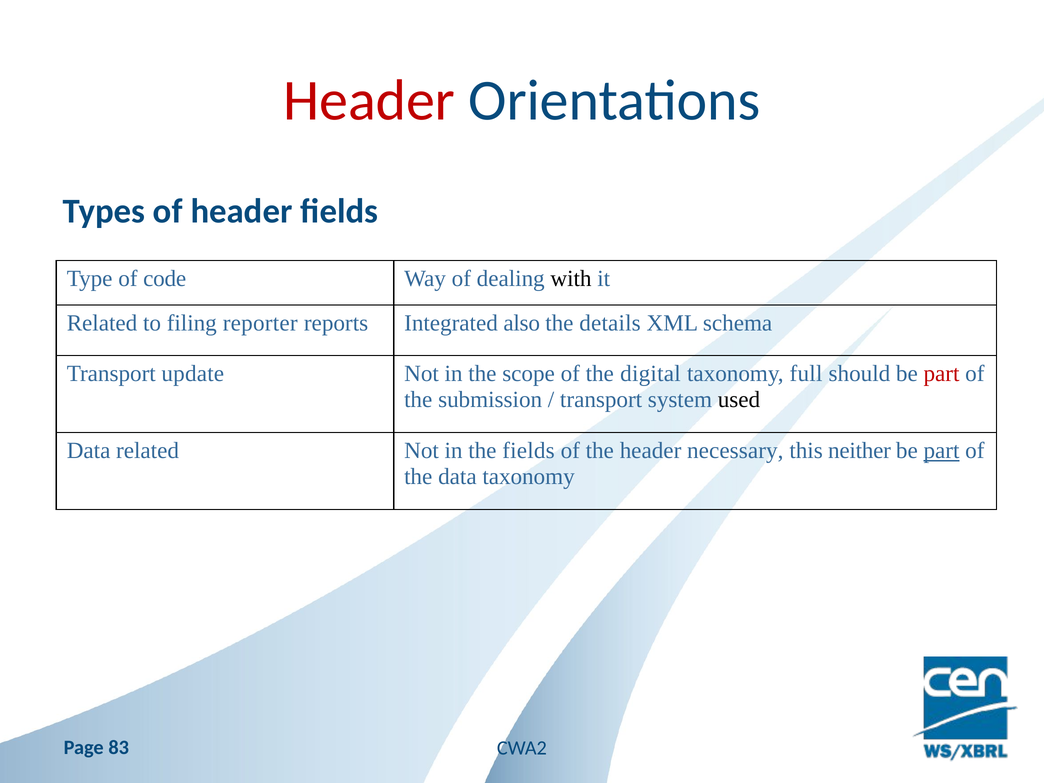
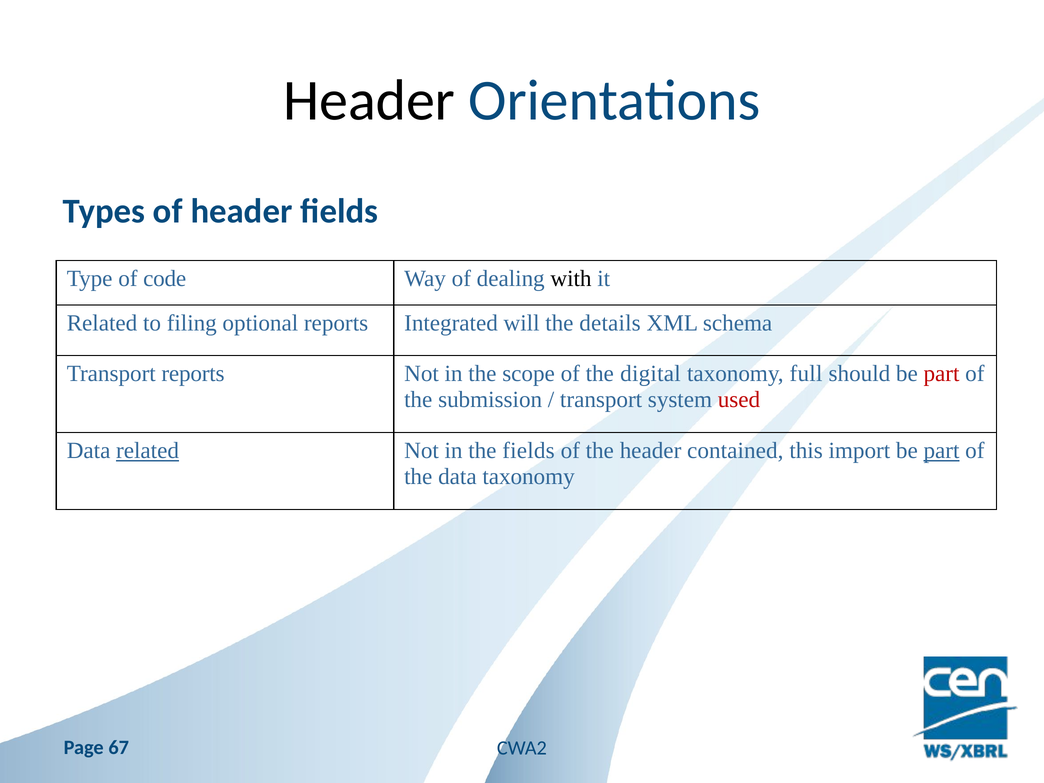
Header at (369, 101) colour: red -> black
reporter: reporter -> optional
also: also -> will
Transport update: update -> reports
used colour: black -> red
related at (148, 451) underline: none -> present
necessary: necessary -> contained
neither: neither -> import
83: 83 -> 67
